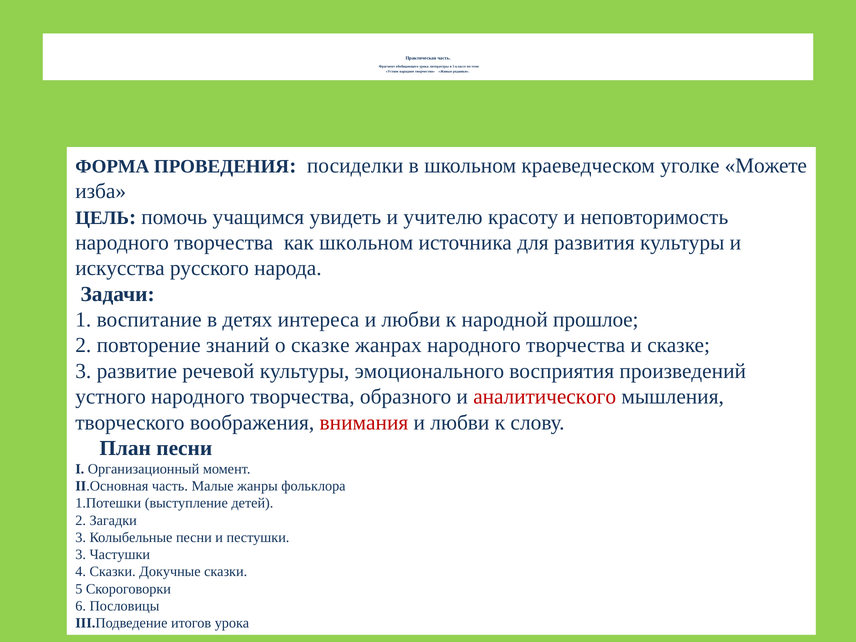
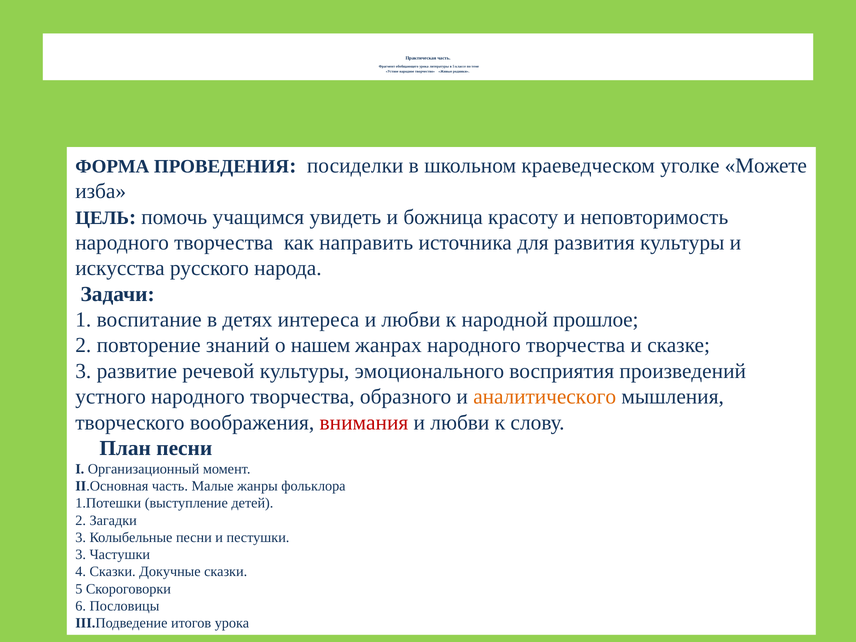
учителю: учителю -> божница
как школьном: школьном -> направить
о сказке: сказке -> нашем
аналитического colour: red -> orange
